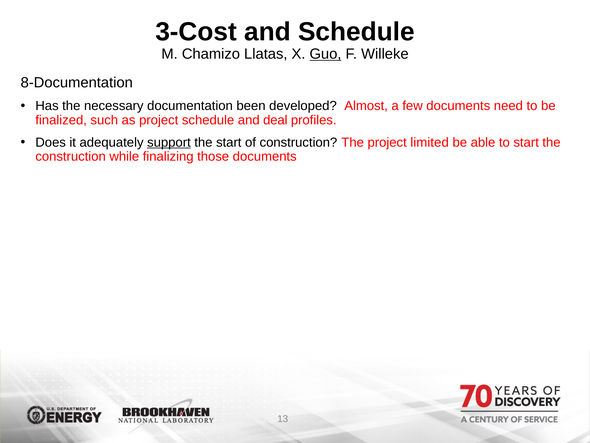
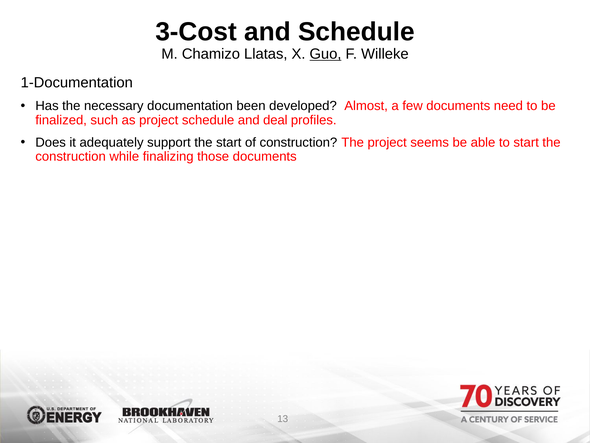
8-Documentation: 8-Documentation -> 1-Documentation
support underline: present -> none
limited: limited -> seems
